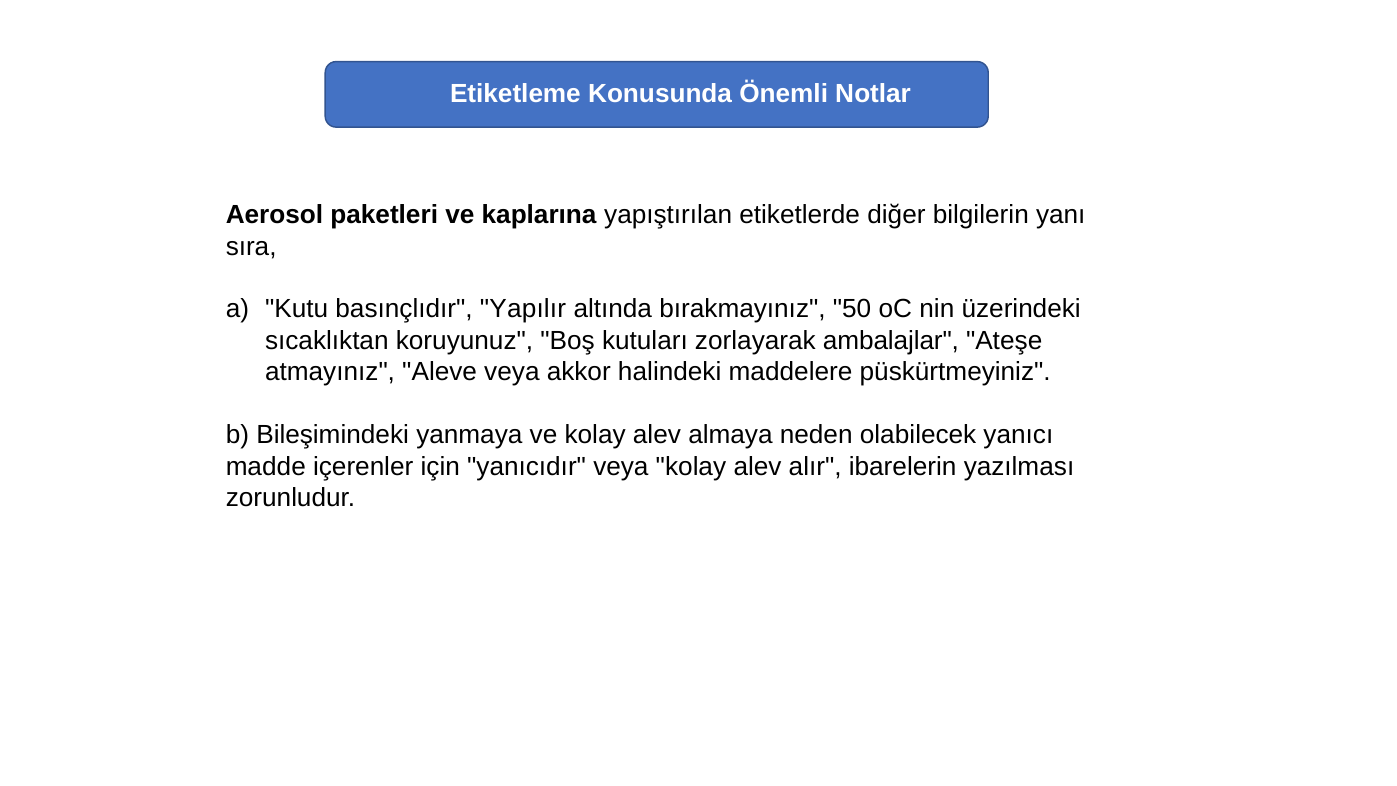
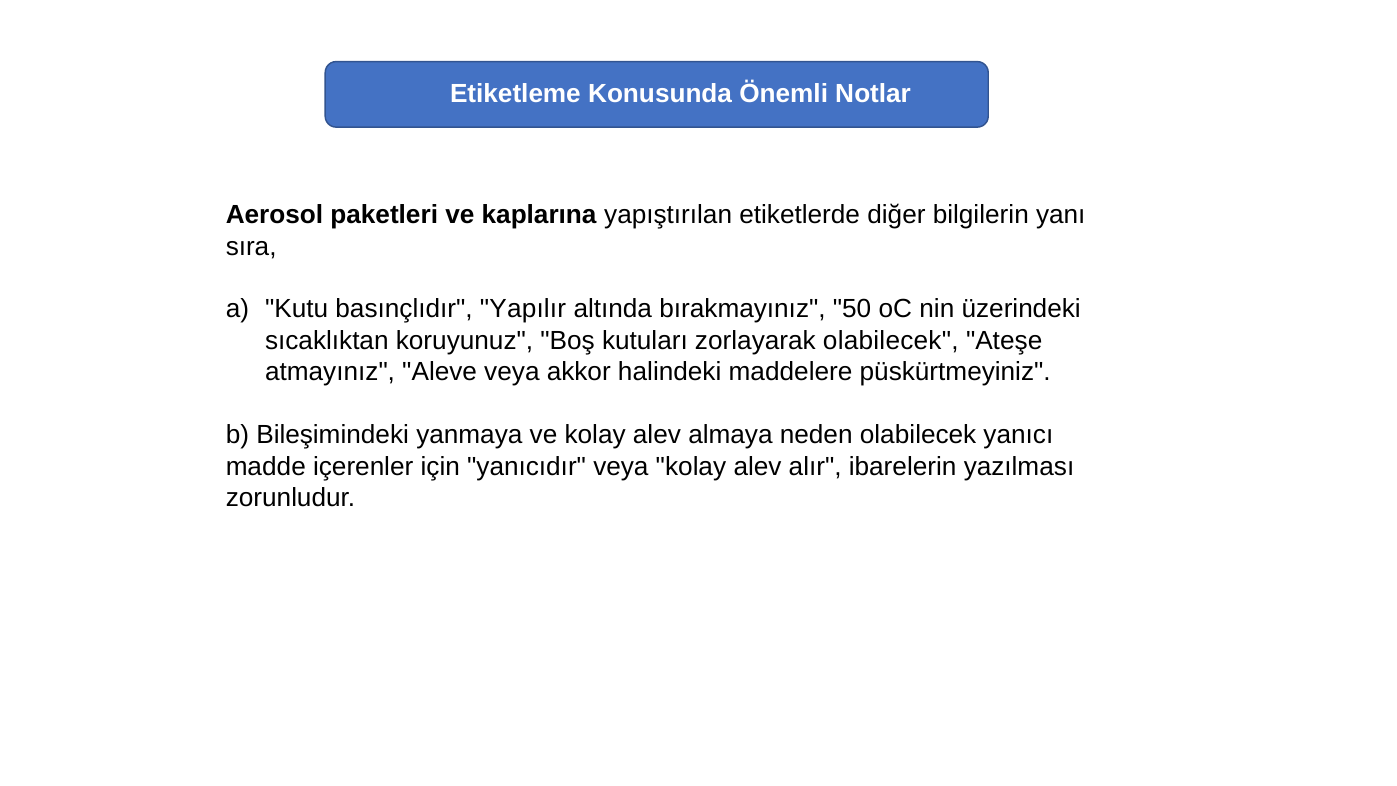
zorlayarak ambalajlar: ambalajlar -> olabilecek
